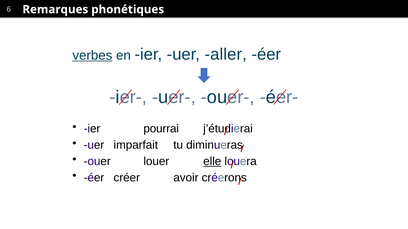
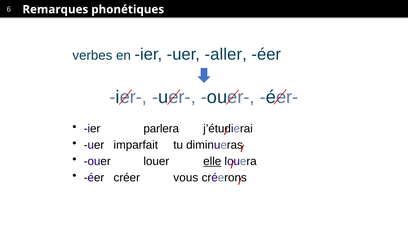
verbes underline: present -> none
pourrai: pourrai -> parlera
avoir: avoir -> vous
